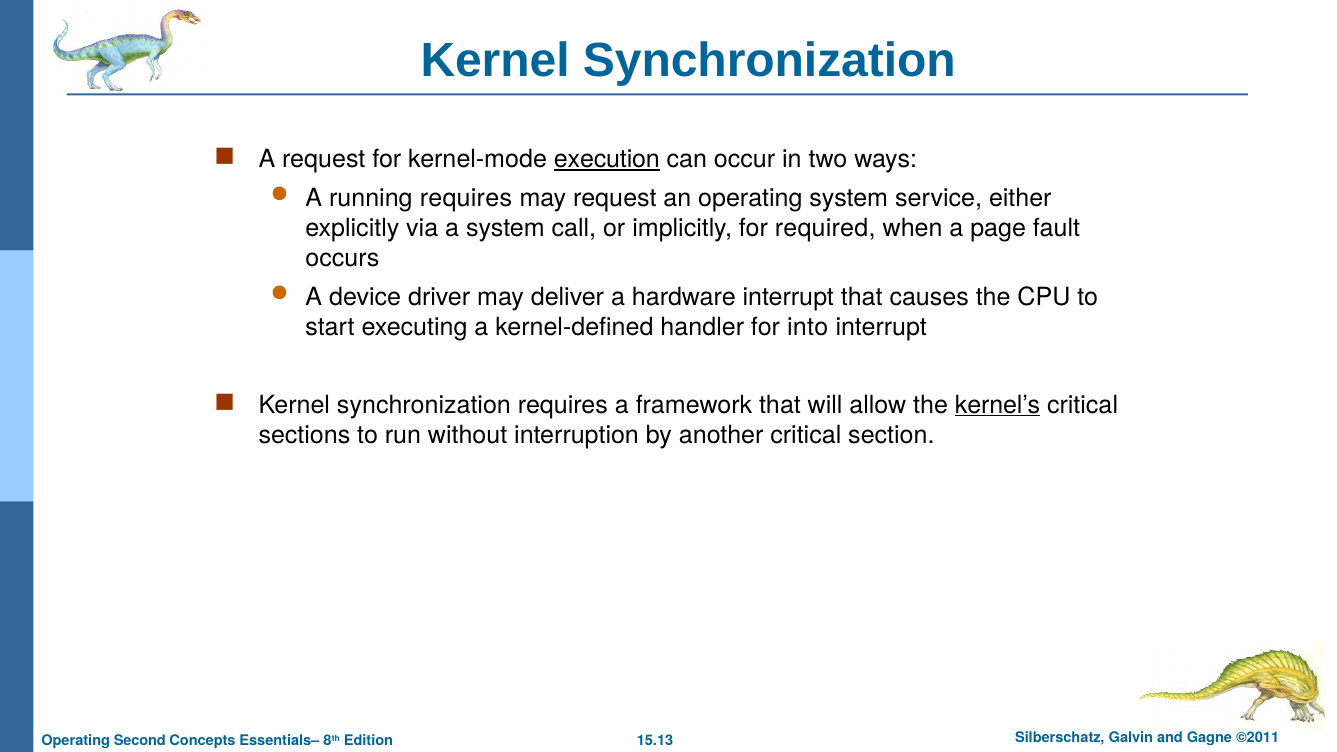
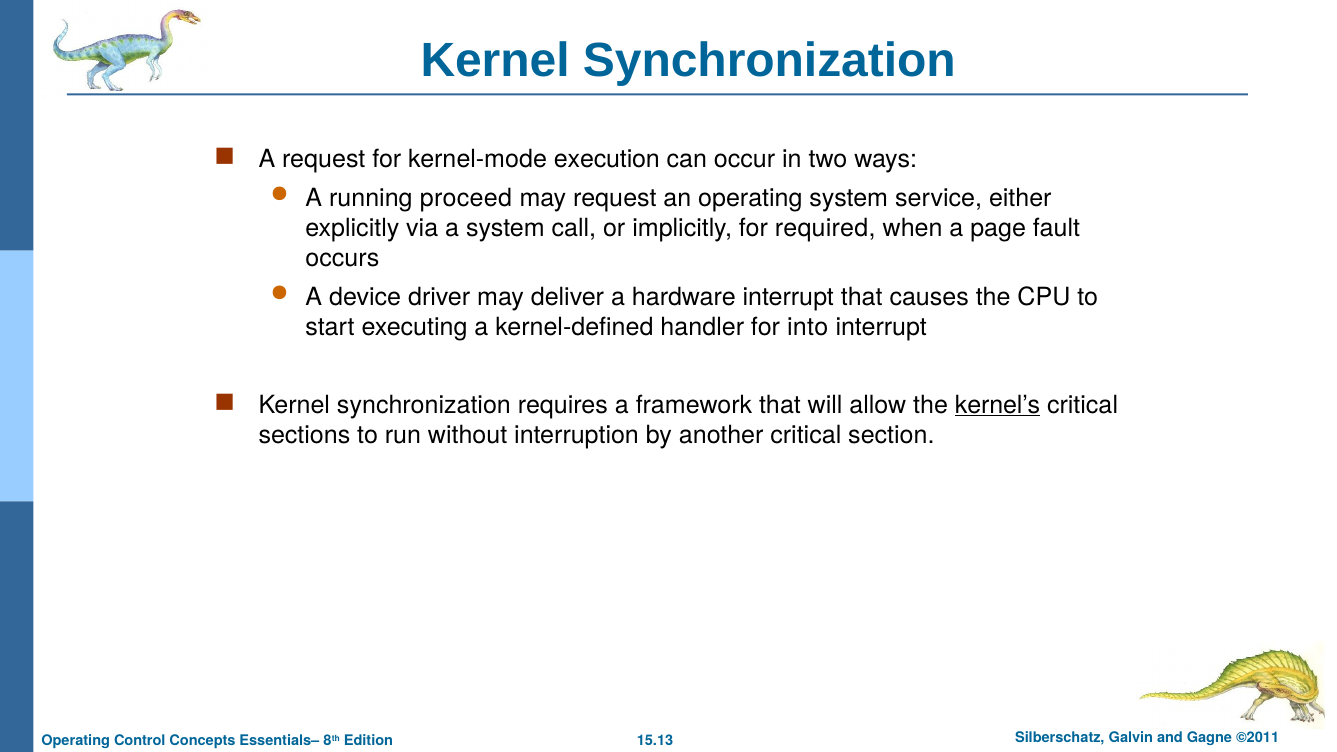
execution underline: present -> none
running requires: requires -> proceed
Second: Second -> Control
